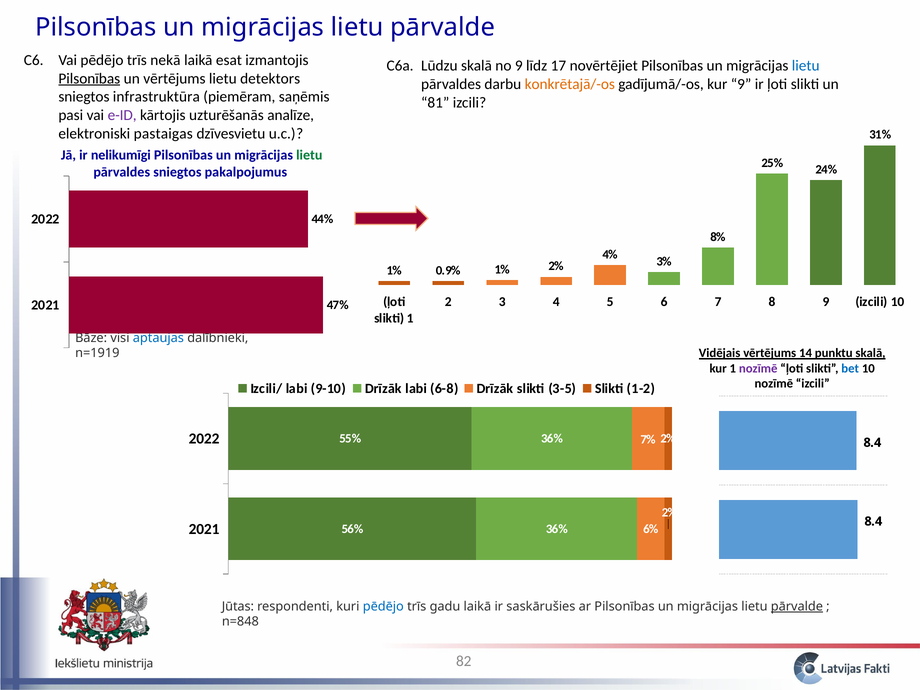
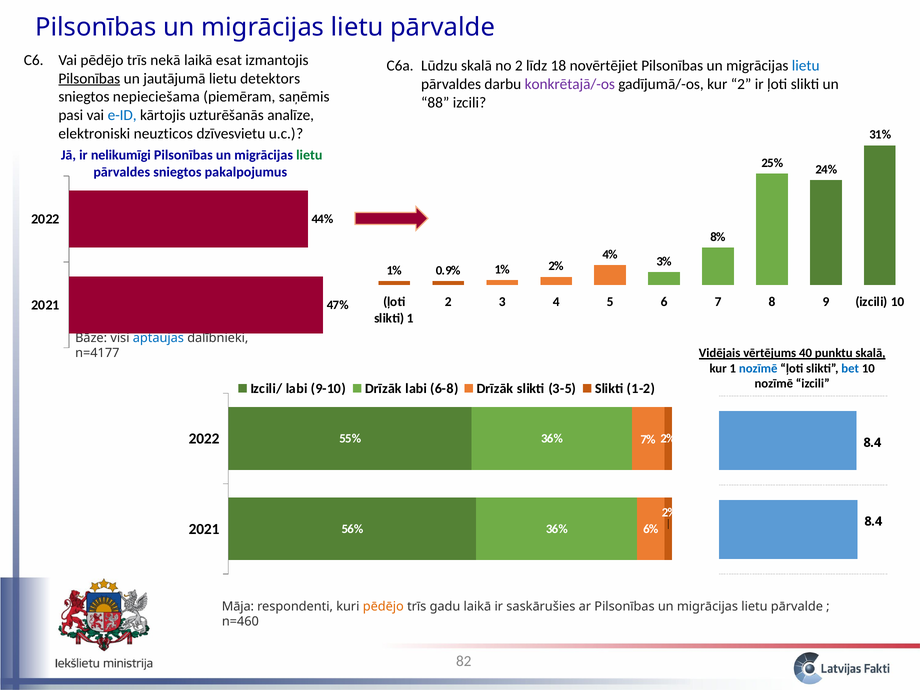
no 9: 9 -> 2
17: 17 -> 18
un vērtējums: vērtējums -> jautājumā
konkrētajā/-os colour: orange -> purple
kur 9: 9 -> 2
infrastruktūra: infrastruktūra -> nepieciešama
81: 81 -> 88
e-ID colour: purple -> blue
pastaigas: pastaigas -> neuzticos
14: 14 -> 40
n=1919: n=1919 -> n=4177
nozīmē at (758, 368) colour: purple -> blue
Jūtas: Jūtas -> Māja
pēdējo at (383, 606) colour: blue -> orange
pārvalde at (797, 606) underline: present -> none
n=848: n=848 -> n=460
